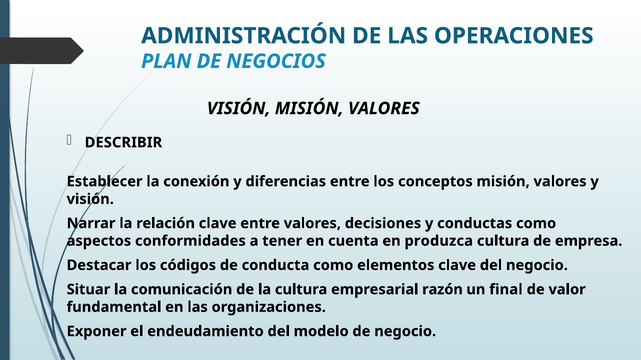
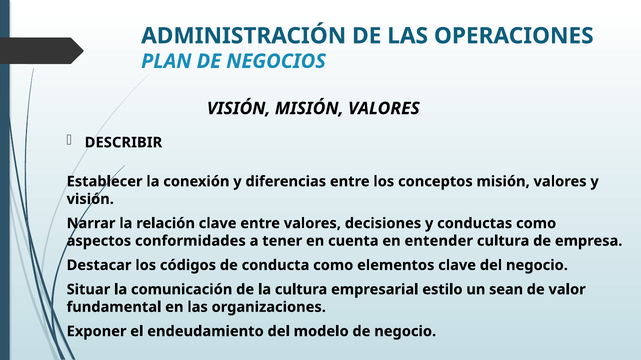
produzca: produzca -> entender
razón: razón -> estilo
final: final -> sean
